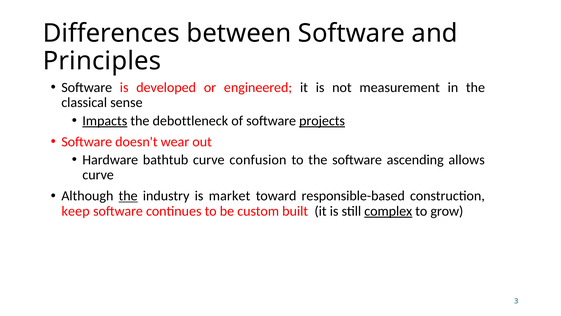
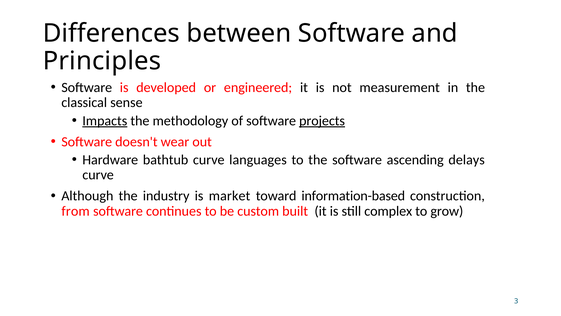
debottleneck: debottleneck -> methodology
confusion: confusion -> languages
allows: allows -> delays
the at (128, 196) underline: present -> none
responsible-based: responsible-based -> information-based
keep: keep -> from
complex underline: present -> none
